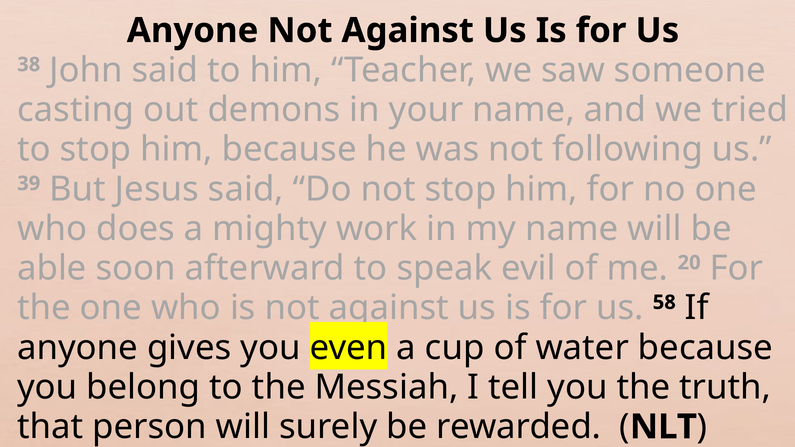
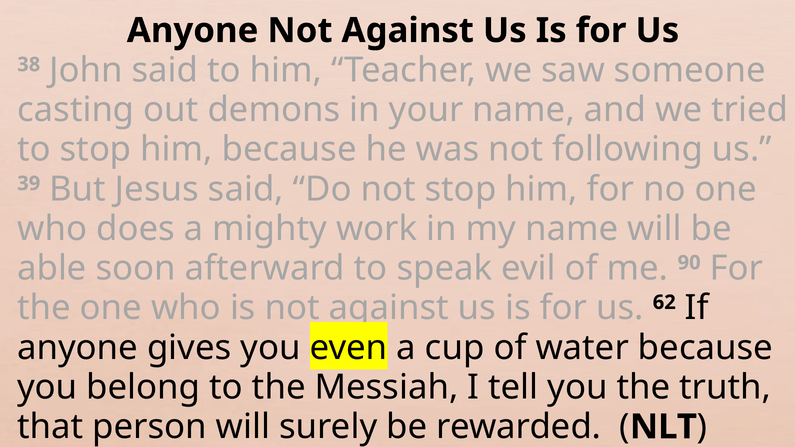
20: 20 -> 90
58: 58 -> 62
